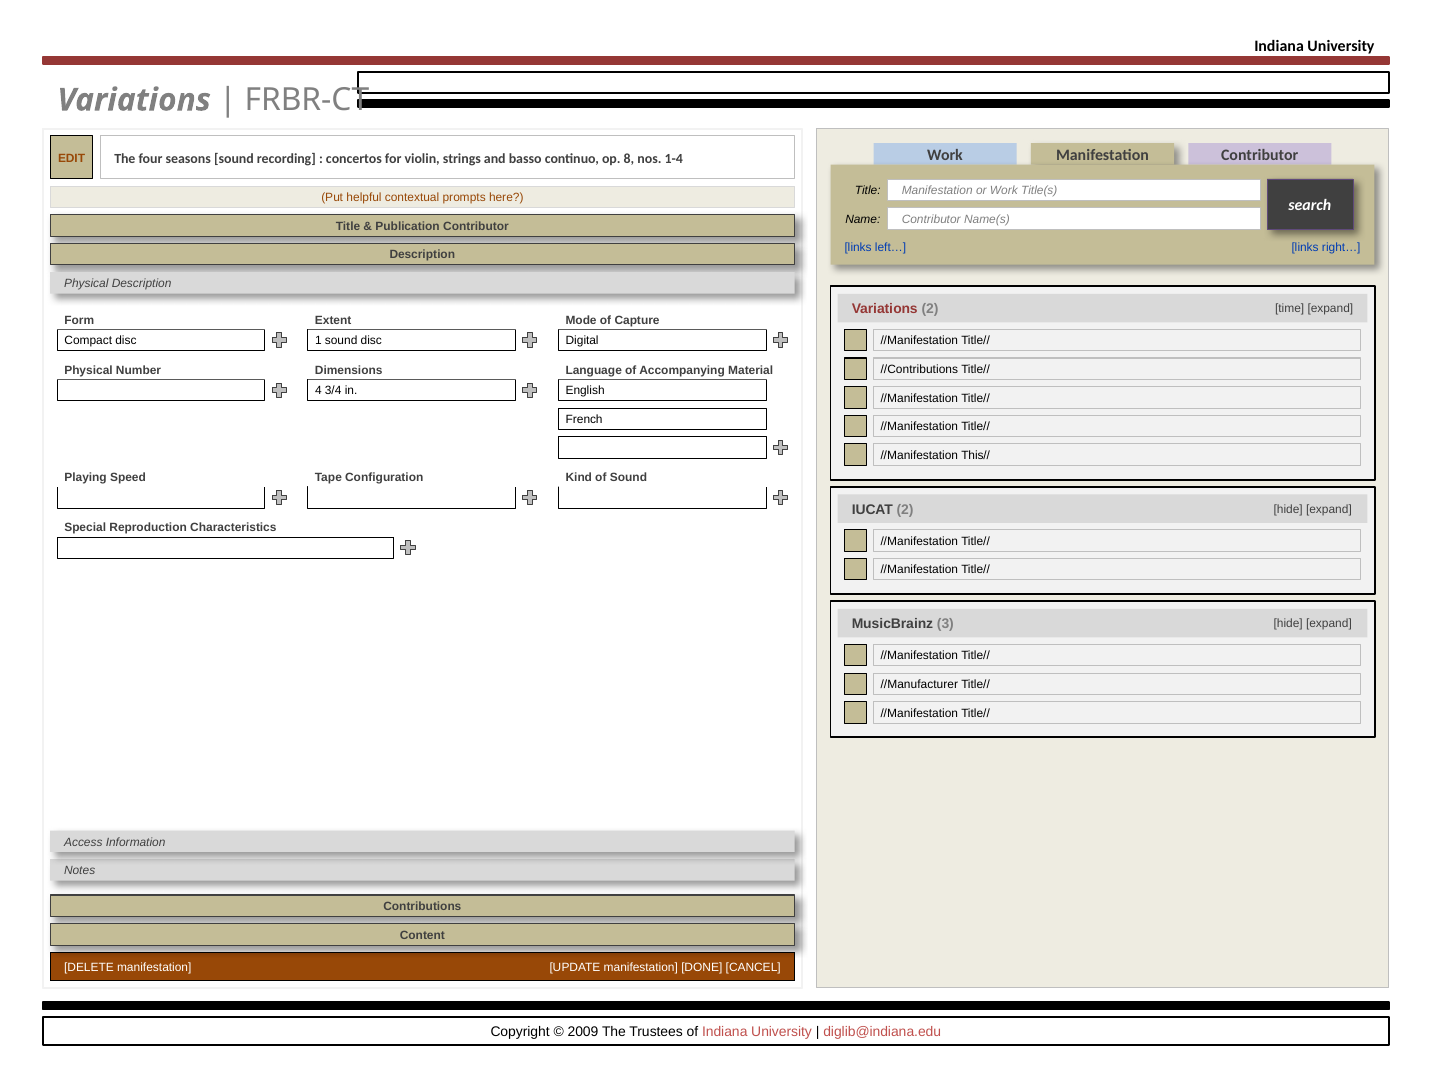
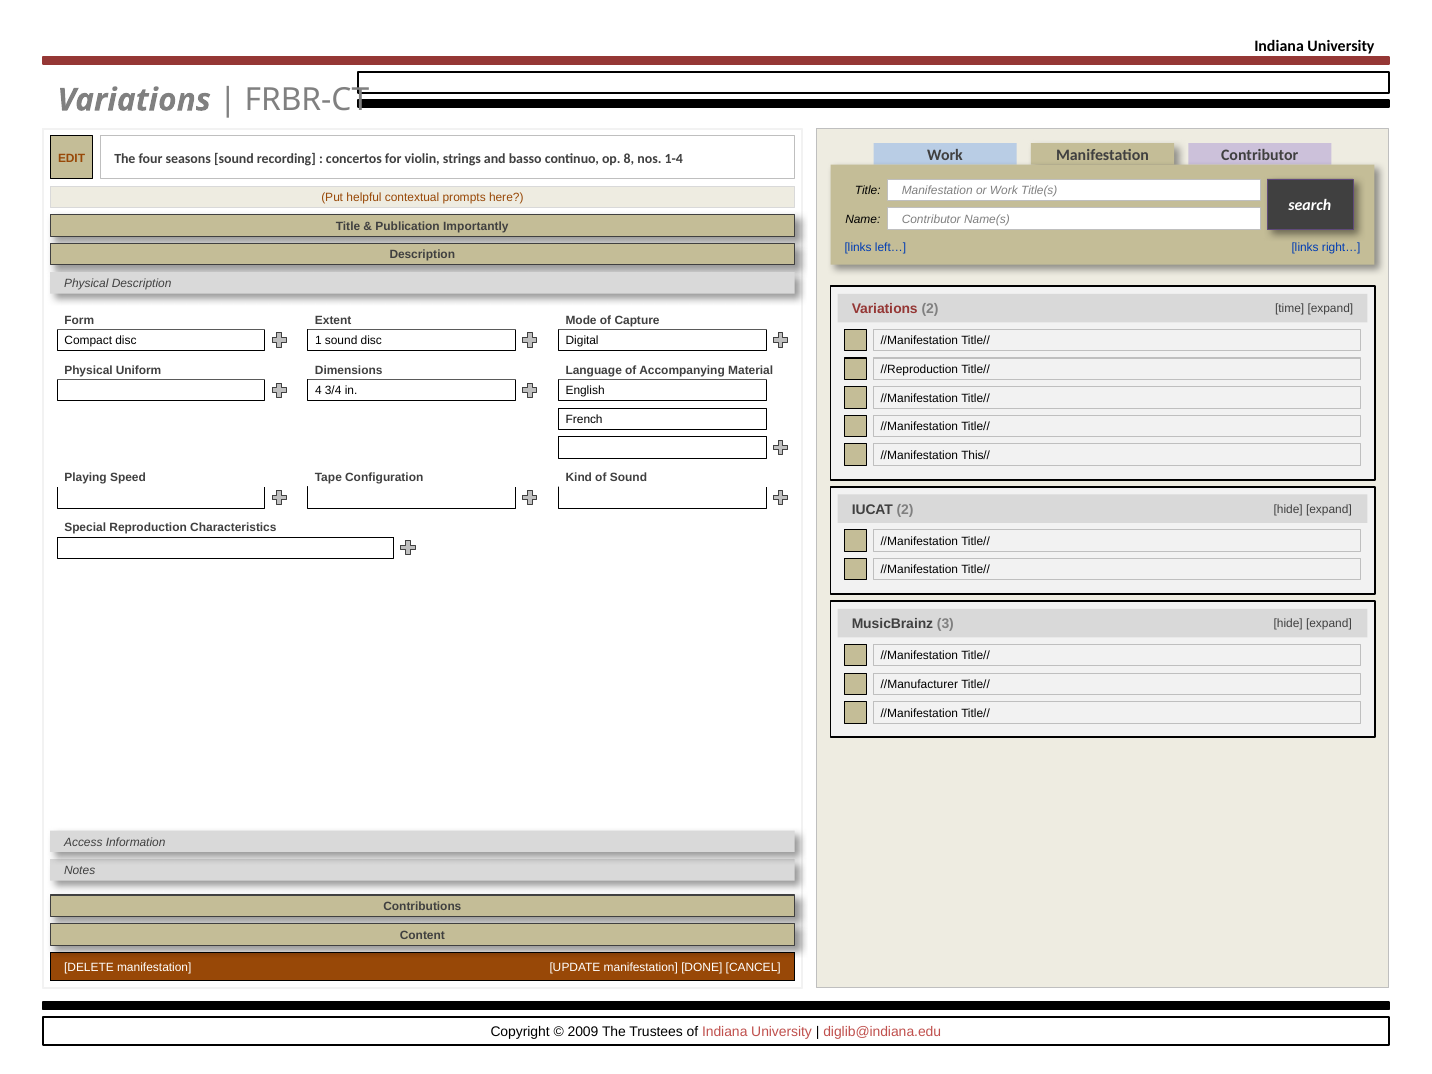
Publication Contributor: Contributor -> Importantly
//Contributions: //Contributions -> //Reproduction
Number: Number -> Uniform
